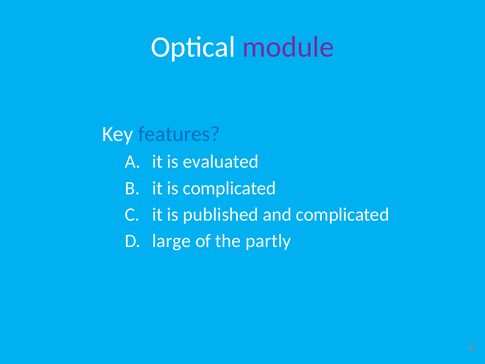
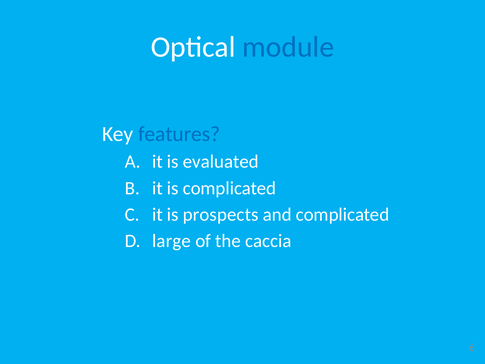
module colour: purple -> blue
published: published -> prospects
partly: partly -> caccia
